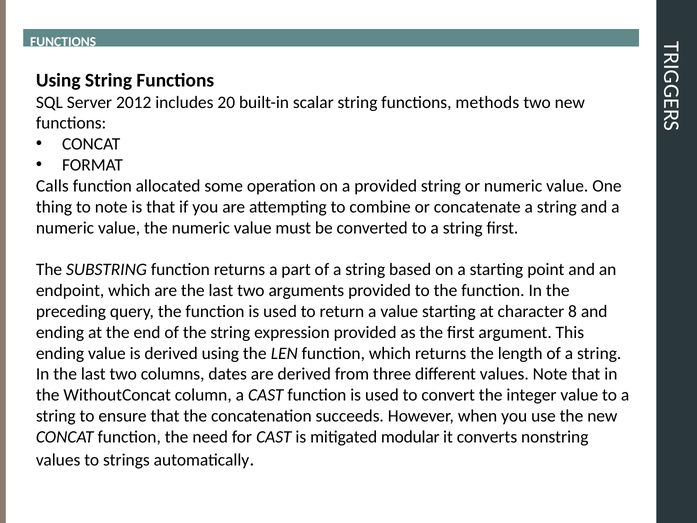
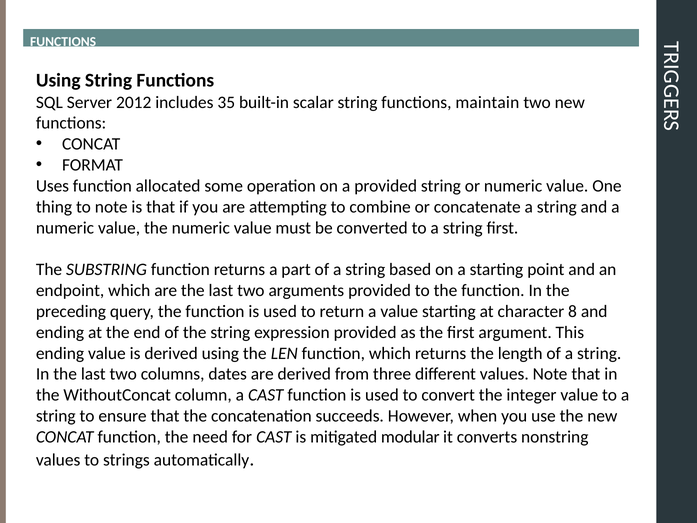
20: 20 -> 35
methods: methods -> maintain
Calls: Calls -> Uses
